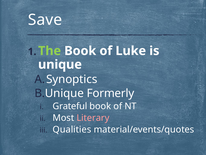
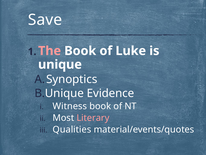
The colour: light green -> pink
Formerly: Formerly -> Evidence
Grateful: Grateful -> Witness
